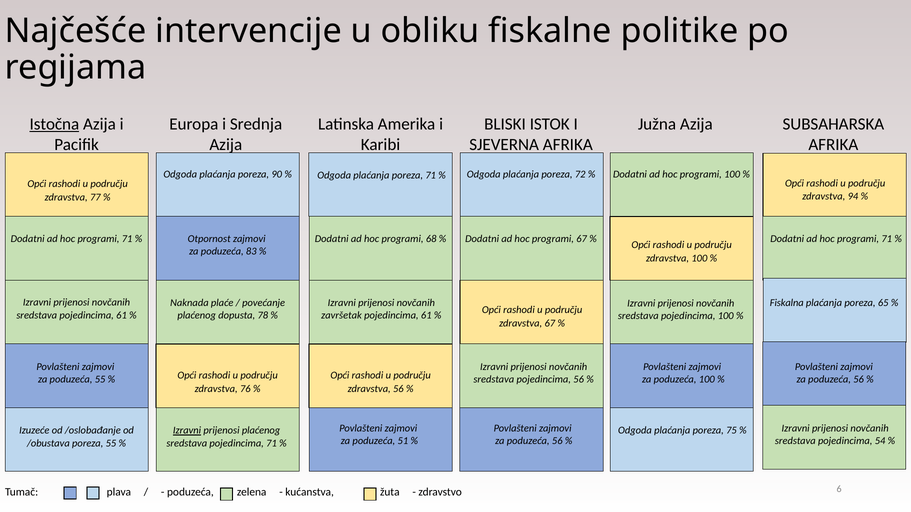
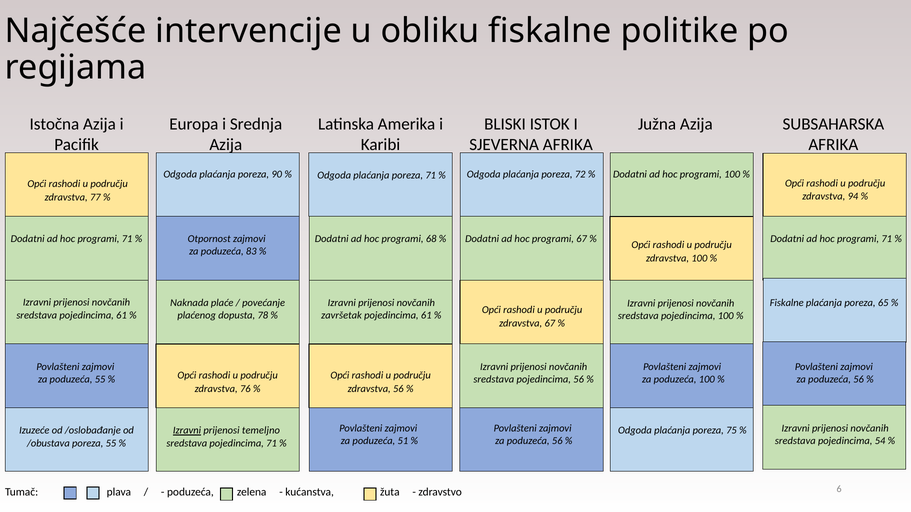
Istočna underline: present -> none
Fiskalna at (787, 303): Fiskalna -> Fiskalne
prijenosi plaćenog: plaćenog -> temeljno
